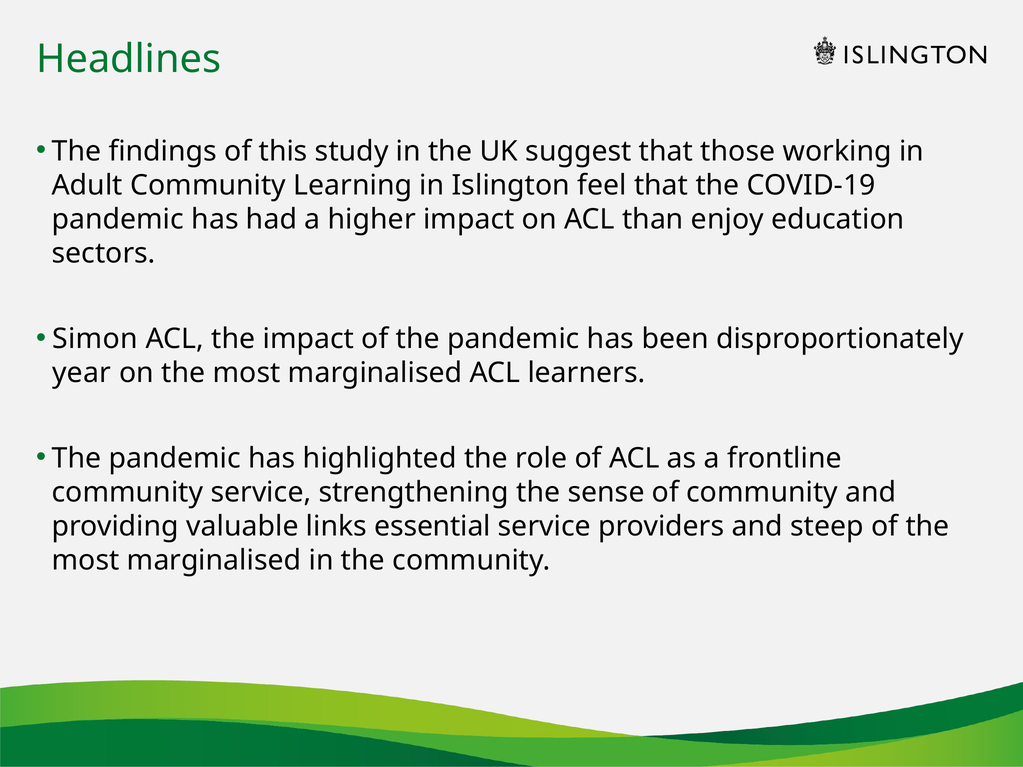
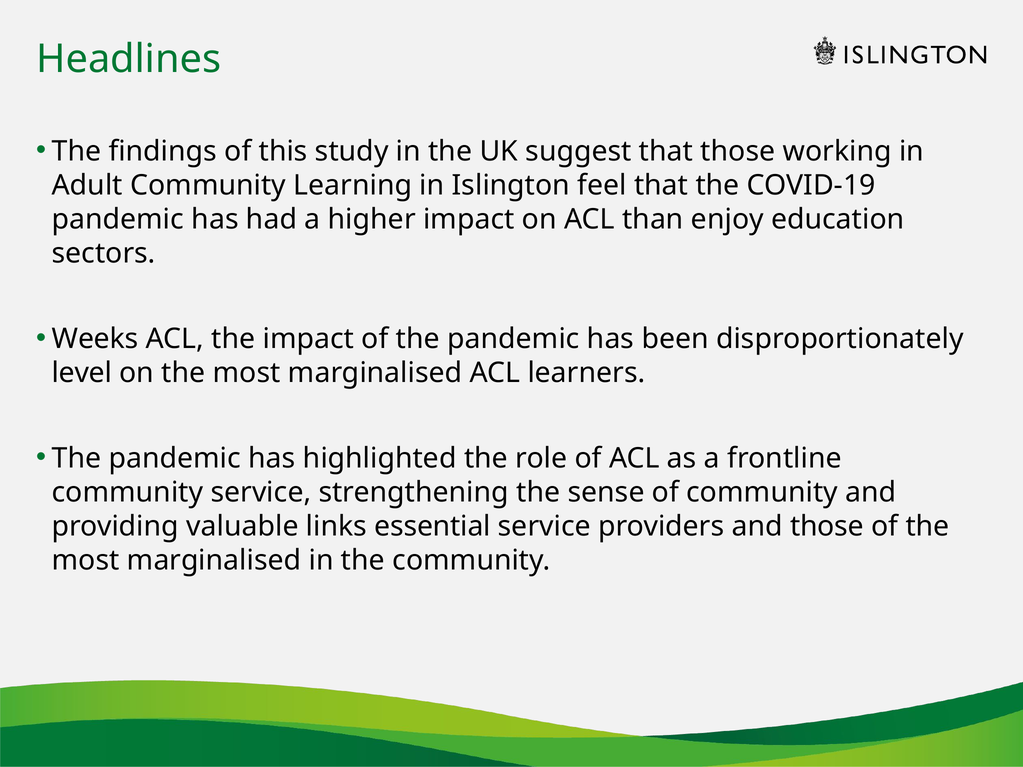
Simon: Simon -> Weeks
year: year -> level
and steep: steep -> those
